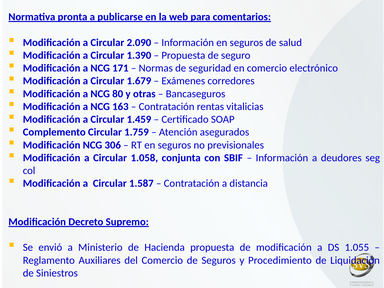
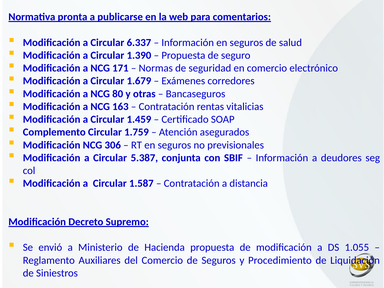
2.090: 2.090 -> 6.337
1.058: 1.058 -> 5.387
